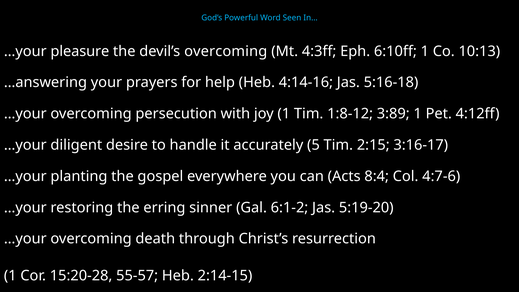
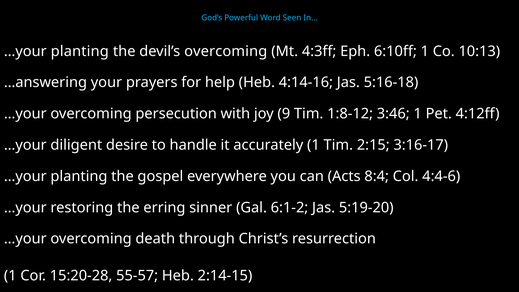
pleasure at (80, 51): pleasure -> planting
joy 1: 1 -> 9
3:89: 3:89 -> 3:46
accurately 5: 5 -> 1
4:7-6: 4:7-6 -> 4:4-6
